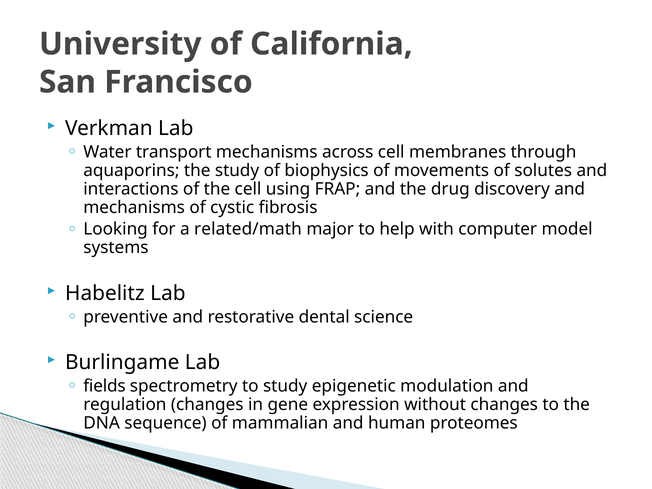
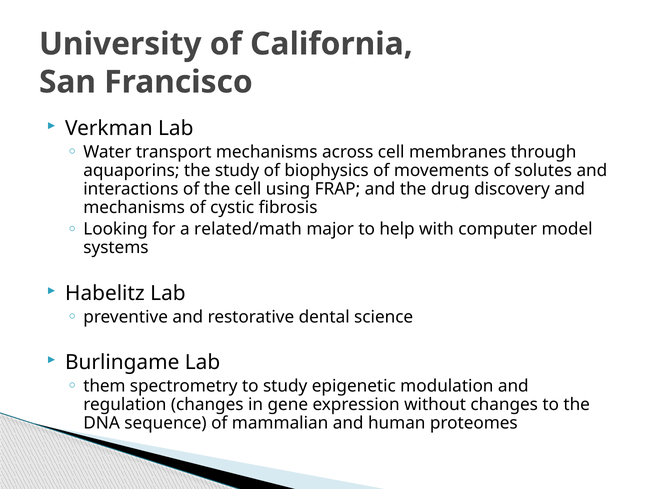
fields: fields -> them
